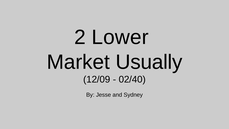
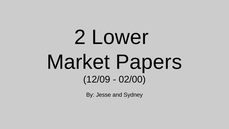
Usually: Usually -> Papers
02/40: 02/40 -> 02/00
